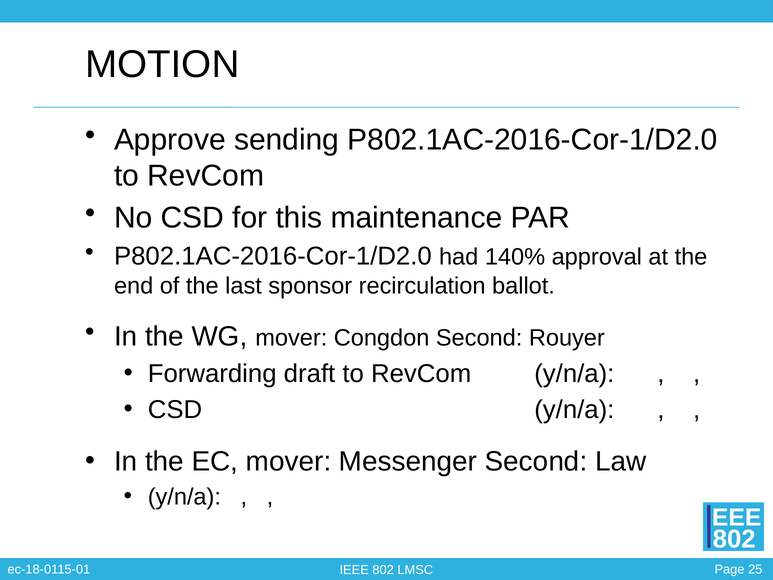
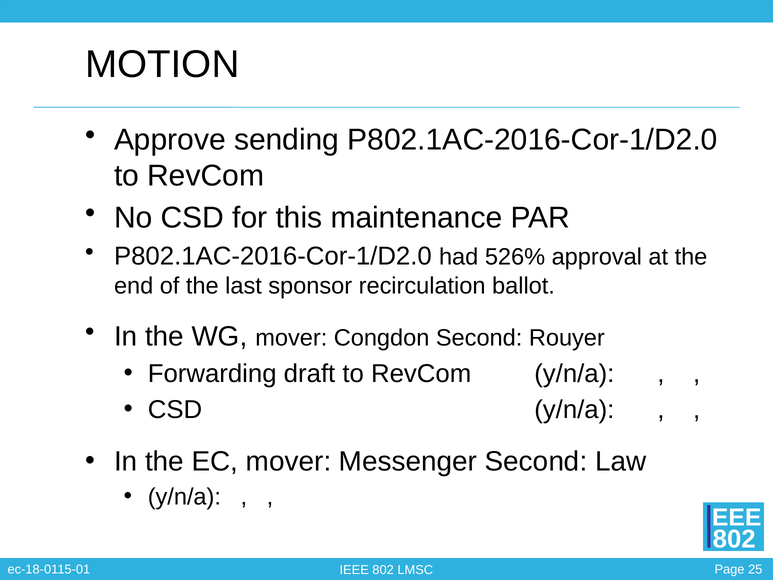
140%: 140% -> 526%
